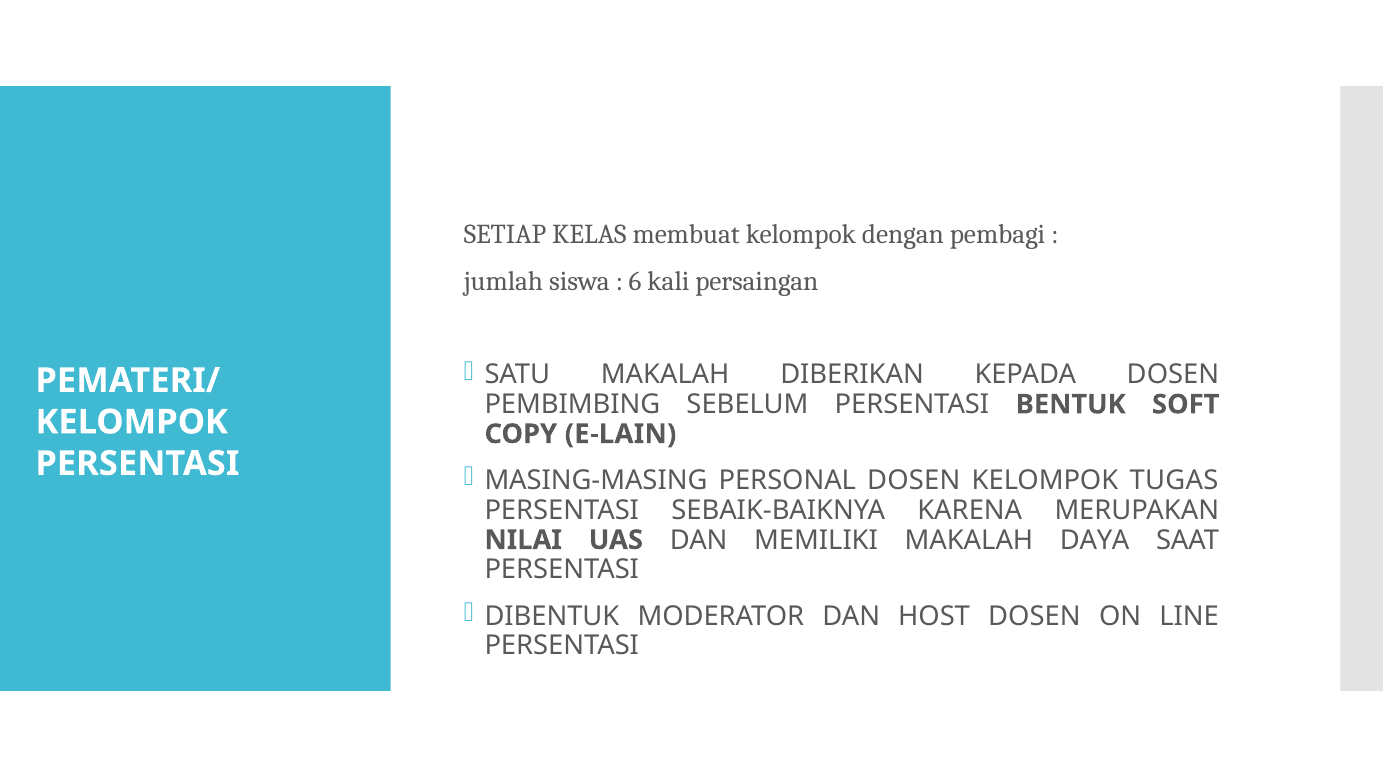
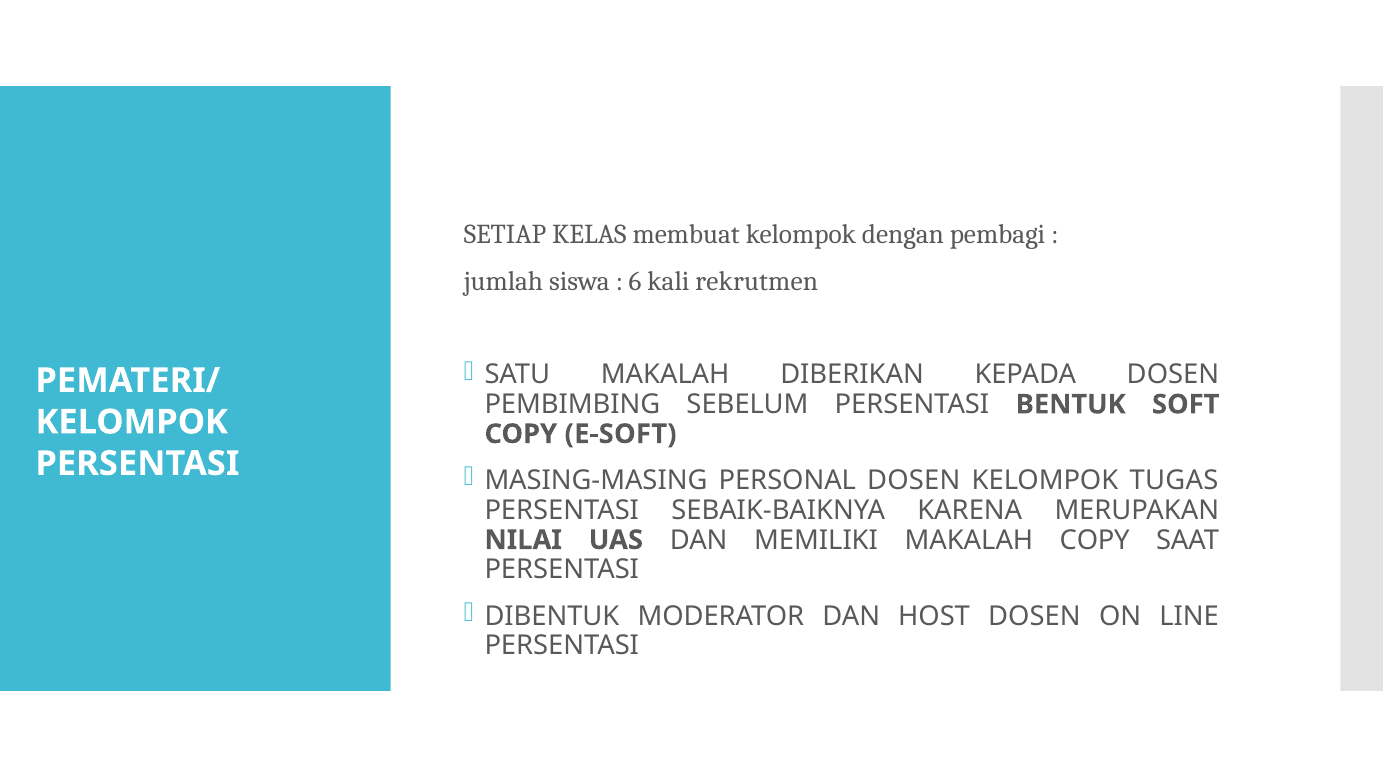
persaingan: persaingan -> rekrutmen
E-LAIN: E-LAIN -> E-SOFT
MAKALAH DAYA: DAYA -> COPY
